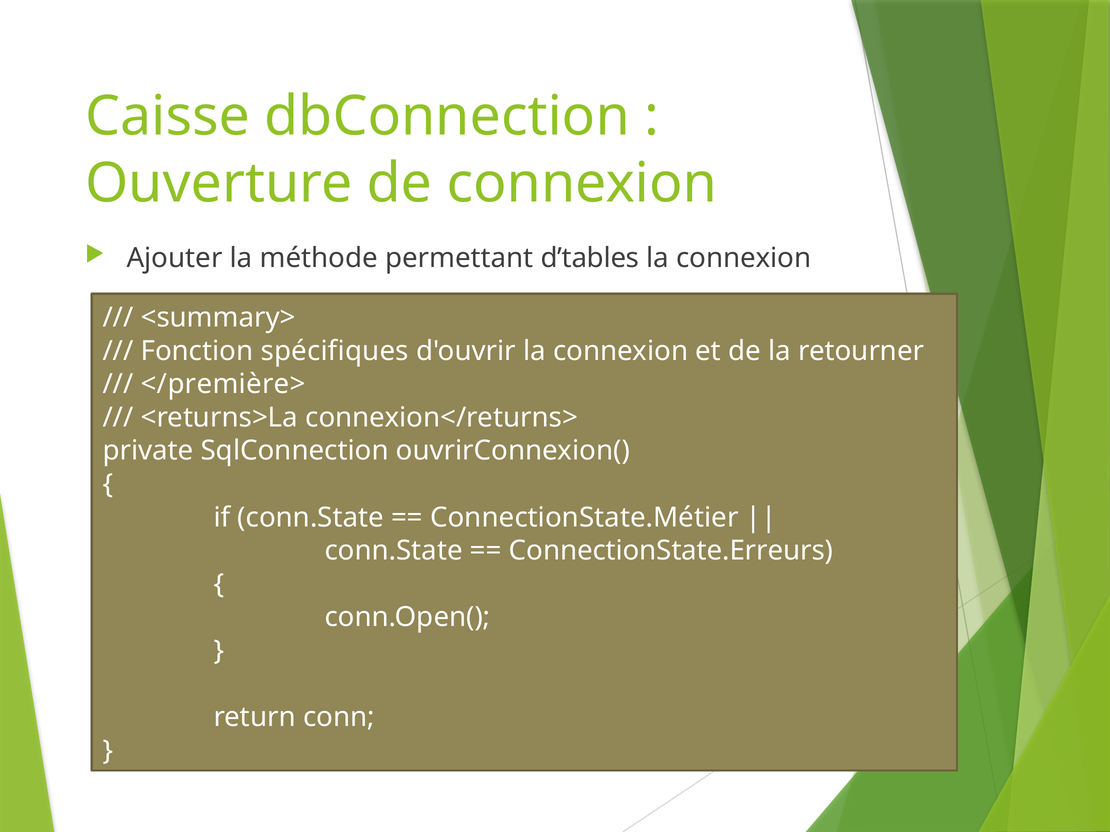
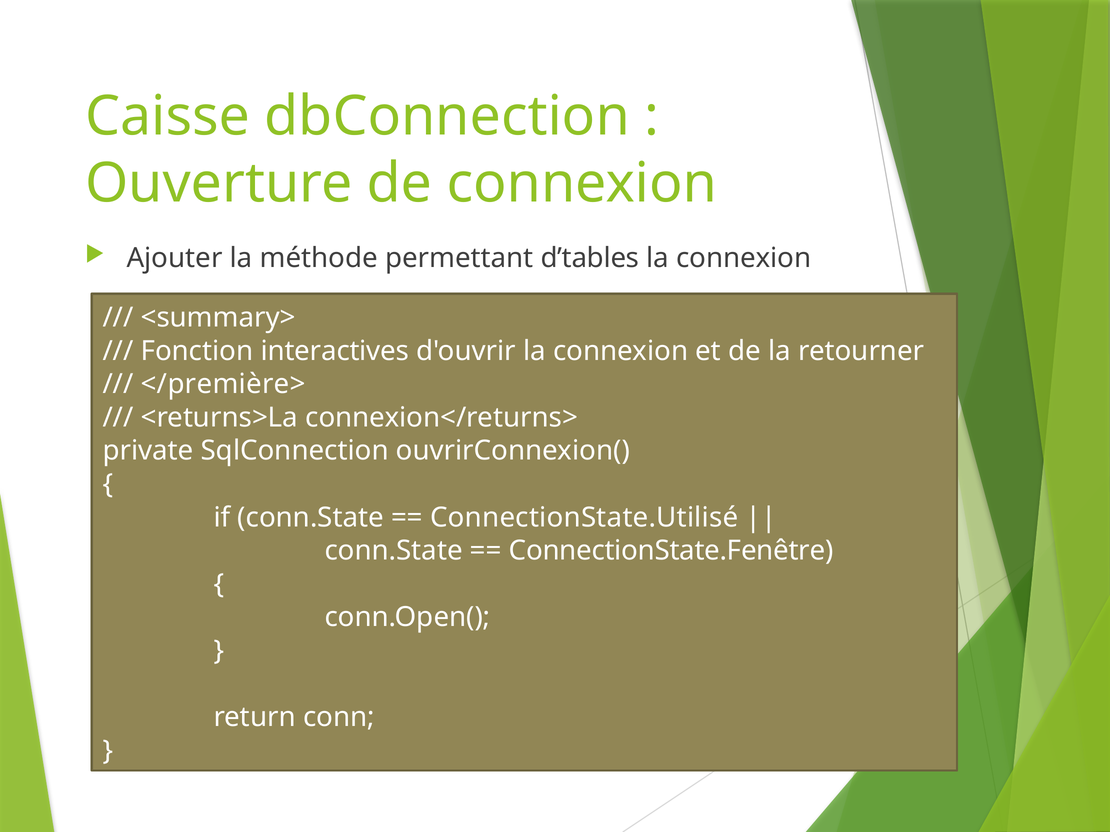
spécifiques: spécifiques -> interactives
ConnectionState.Métier: ConnectionState.Métier -> ConnectionState.Utilisé
ConnectionState.Erreurs: ConnectionState.Erreurs -> ConnectionState.Fenêtre
